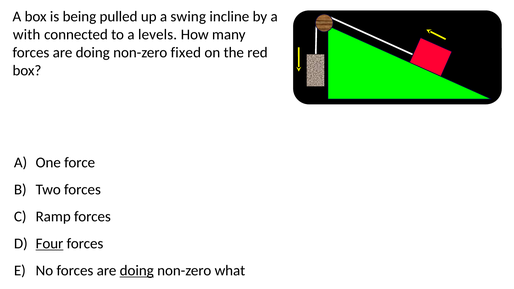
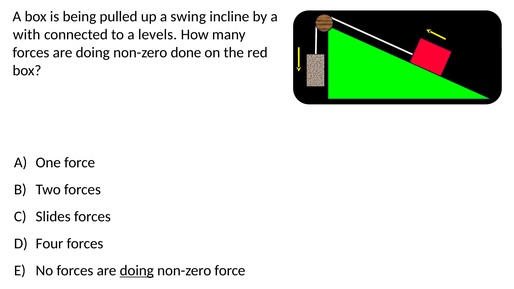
fixed: fixed -> done
Ramp: Ramp -> Slides
Four underline: present -> none
non-zero what: what -> force
